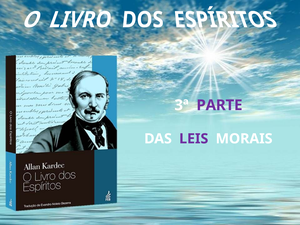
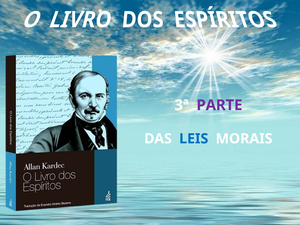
LEIS colour: purple -> blue
